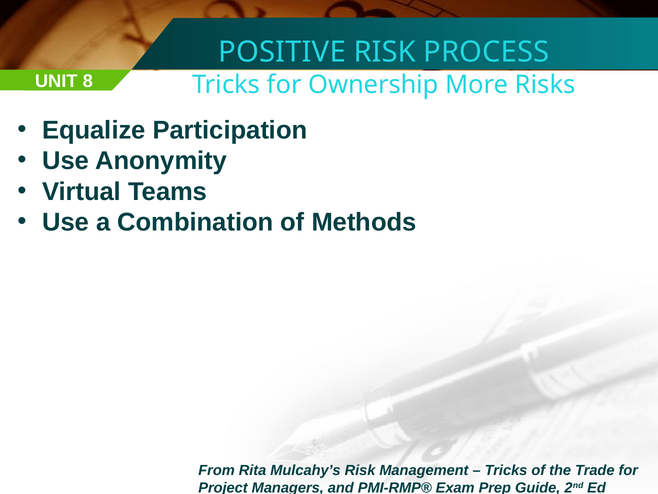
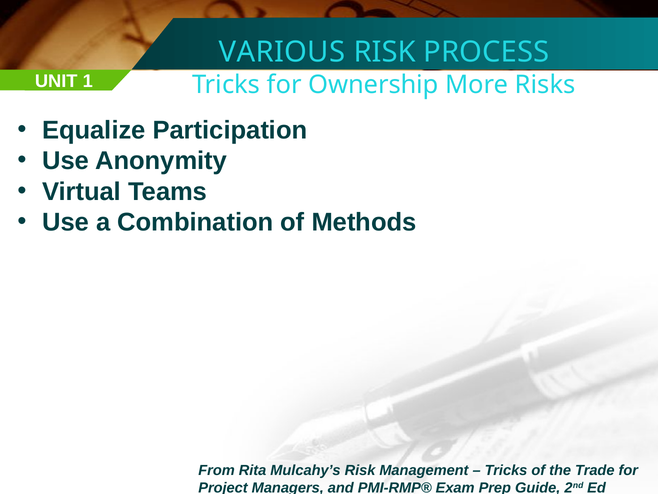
POSITIVE: POSITIVE -> VARIOUS
8: 8 -> 1
